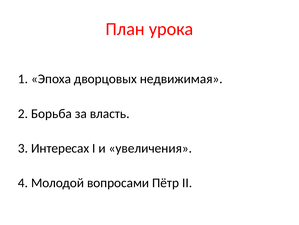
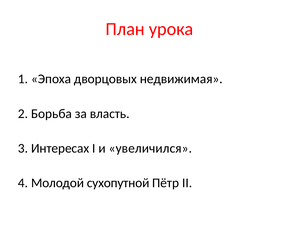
увеличения: увеличения -> увеличился
вопросами: вопросами -> сухопутной
